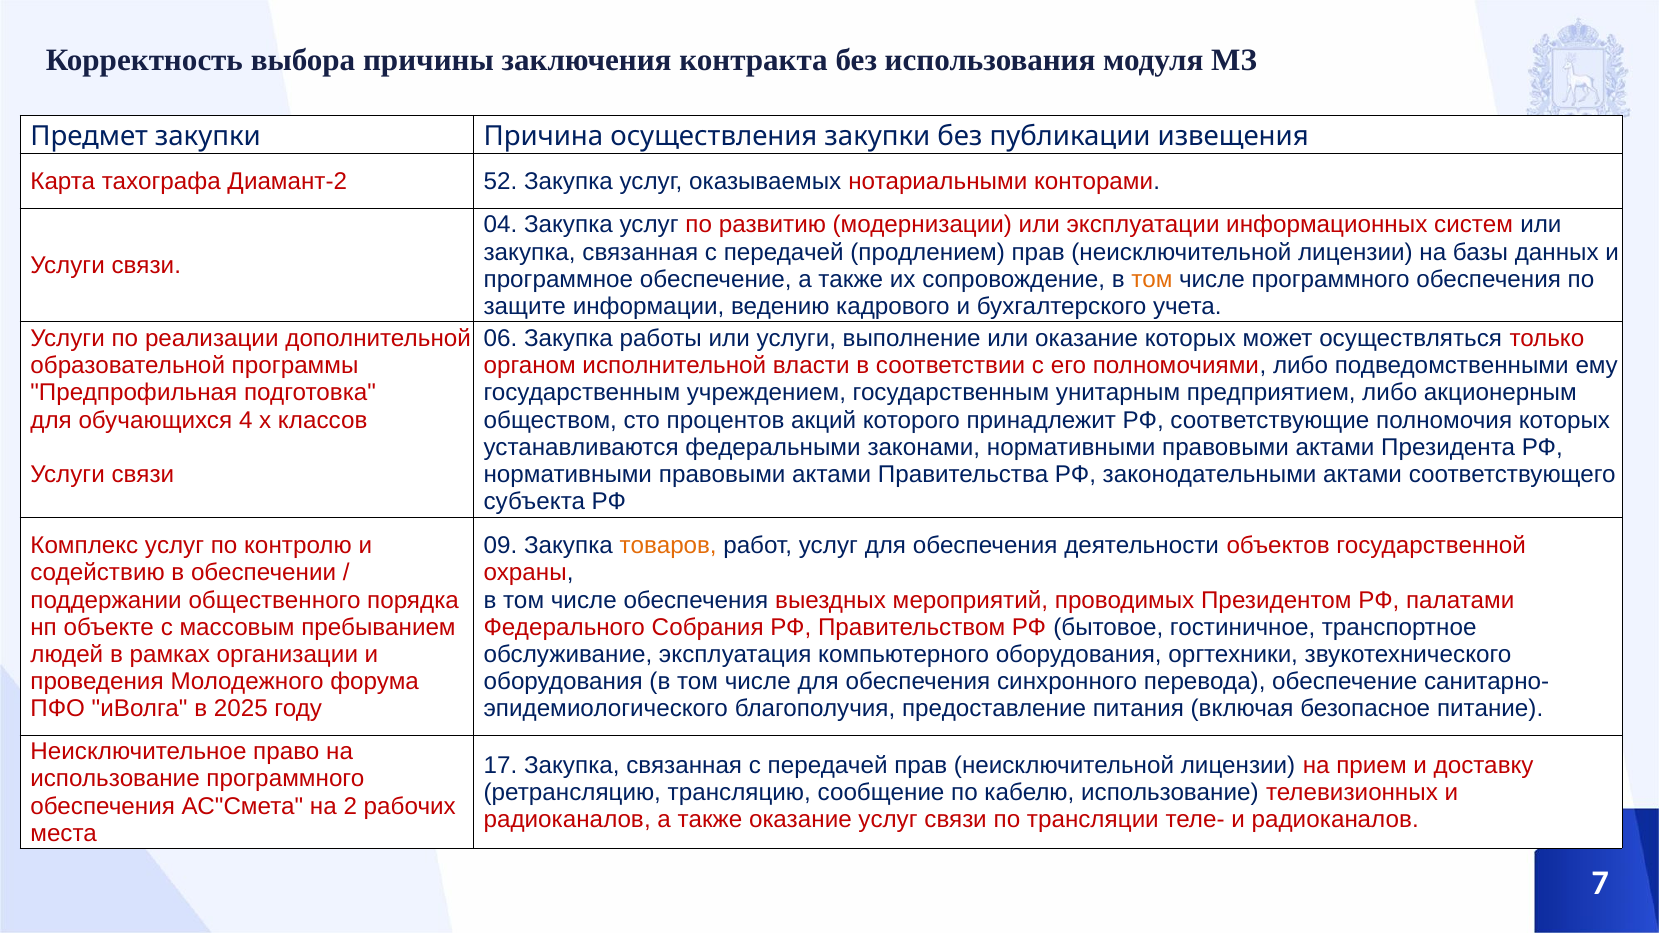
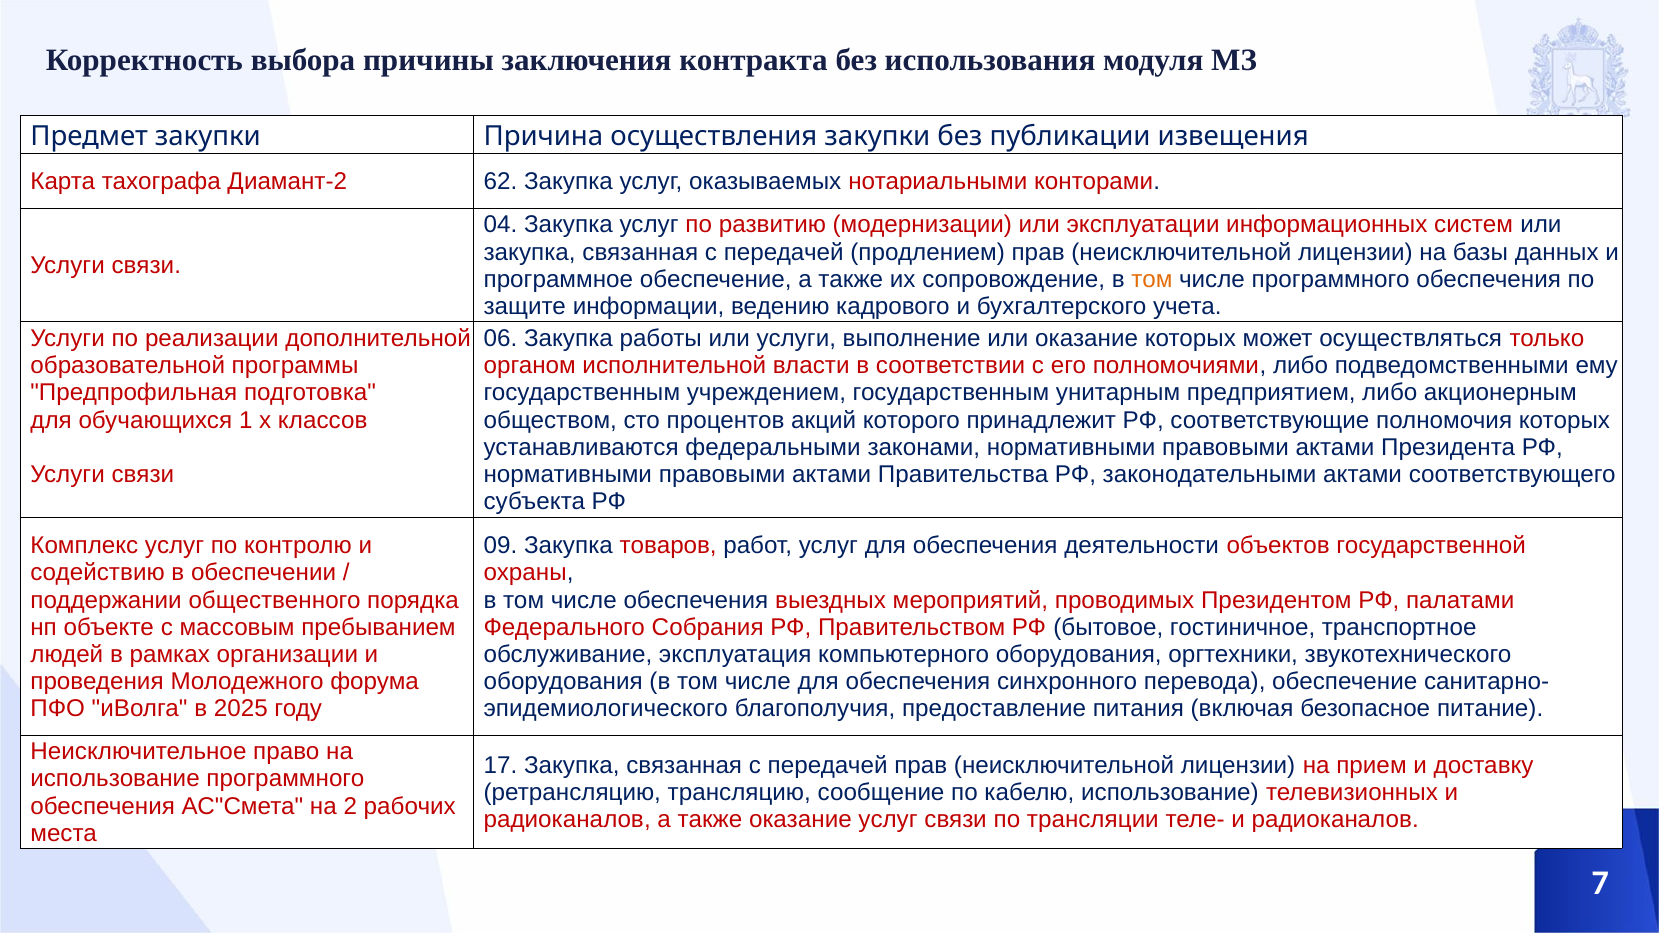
52: 52 -> 62
4: 4 -> 1
товаров colour: orange -> red
